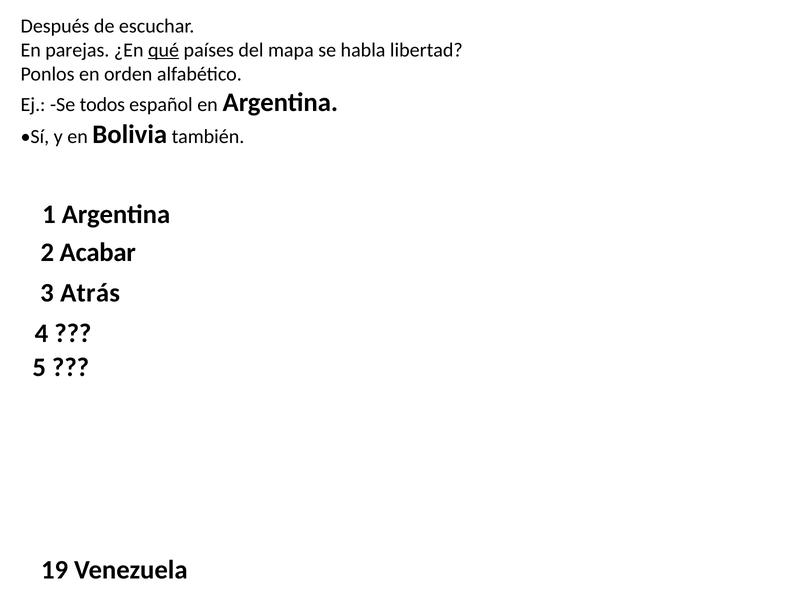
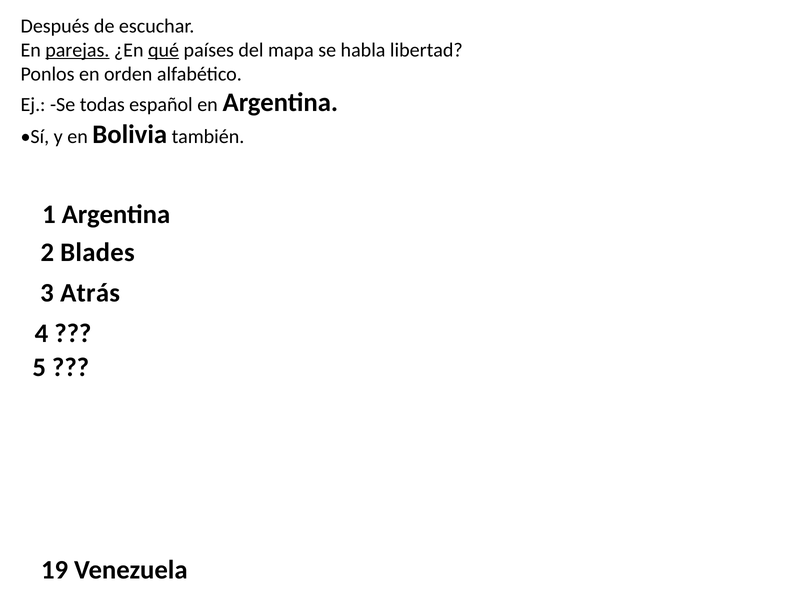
parejas underline: none -> present
todos: todos -> todas
Acabar: Acabar -> Blades
